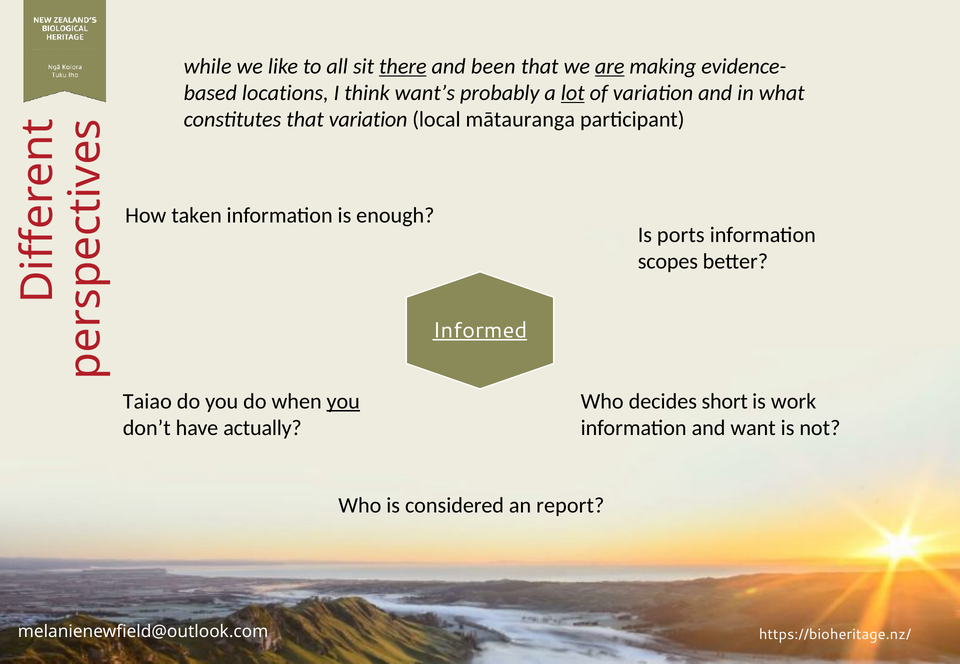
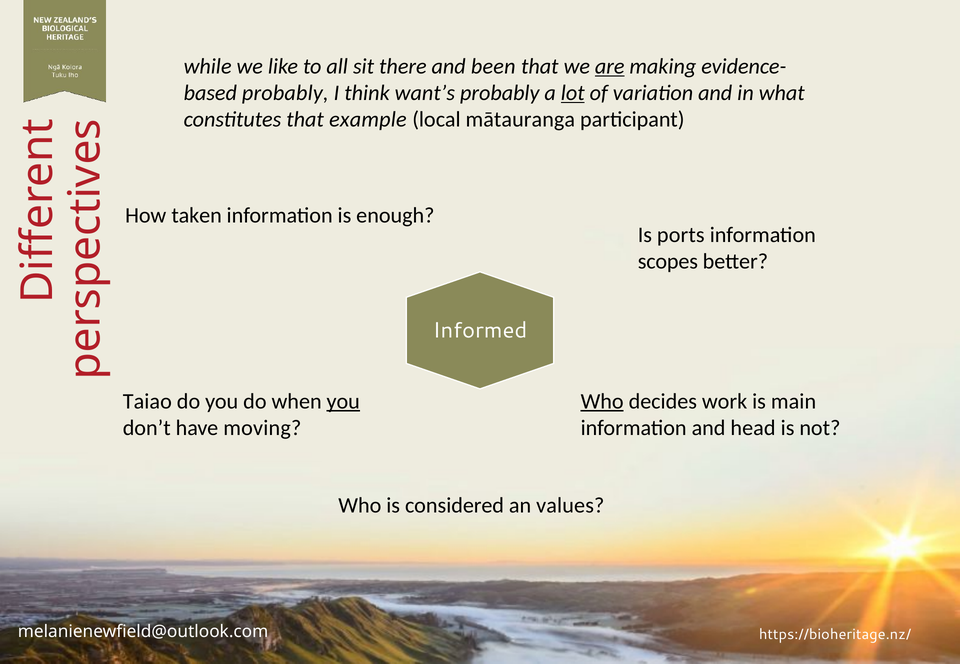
there underline: present -> none
locations at (285, 93): locations -> probably
that variation: variation -> example
Informed underline: present -> none
Who at (602, 402) underline: none -> present
short: short -> work
work: work -> main
actually: actually -> moving
want: want -> head
report: report -> values
